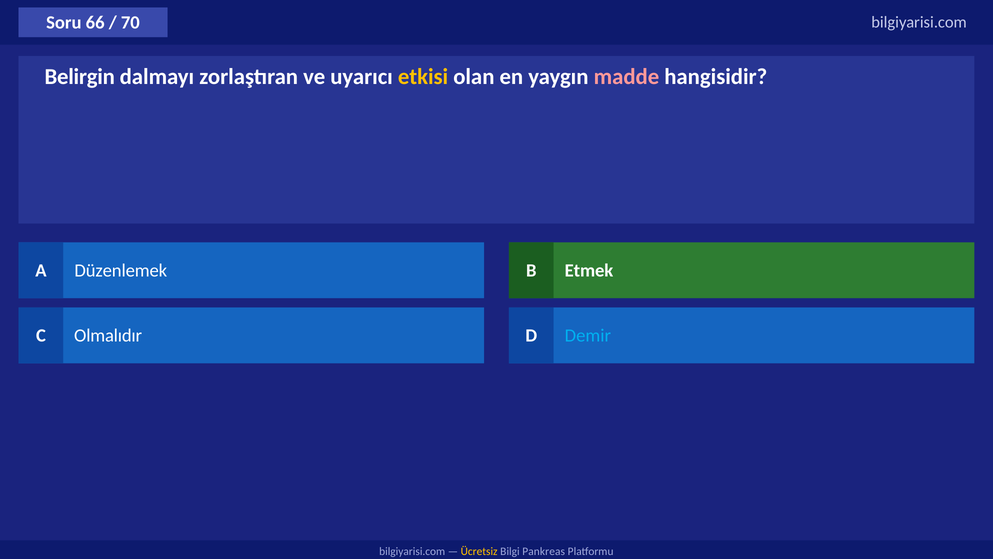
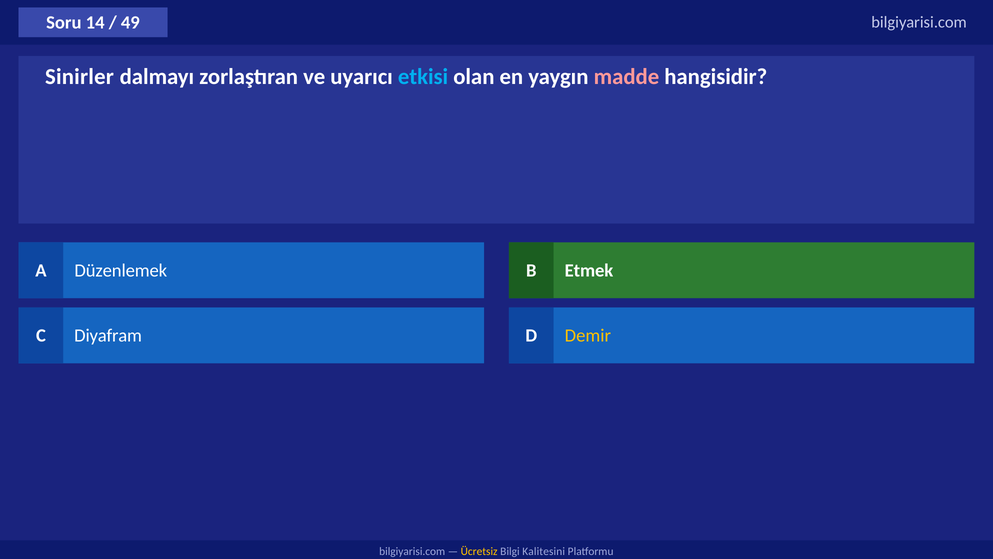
66: 66 -> 14
70: 70 -> 49
Belirgin: Belirgin -> Sinirler
etkisi colour: yellow -> light blue
Olmalıdır: Olmalıdır -> Diyafram
Demir colour: light blue -> yellow
Pankreas: Pankreas -> Kalitesini
